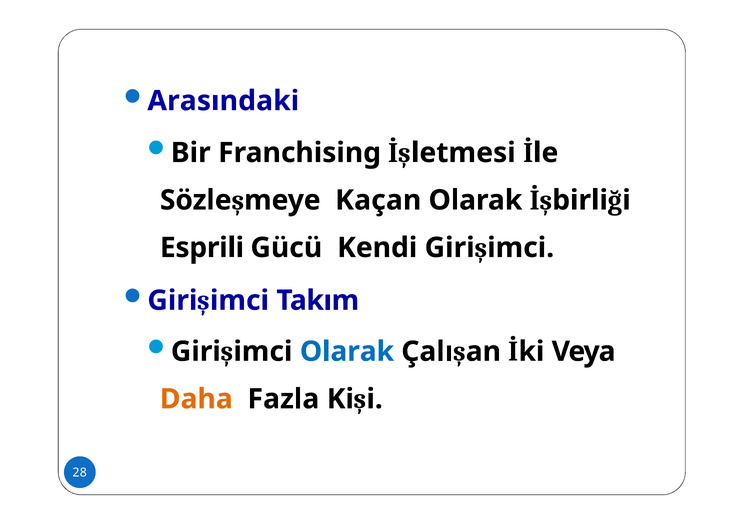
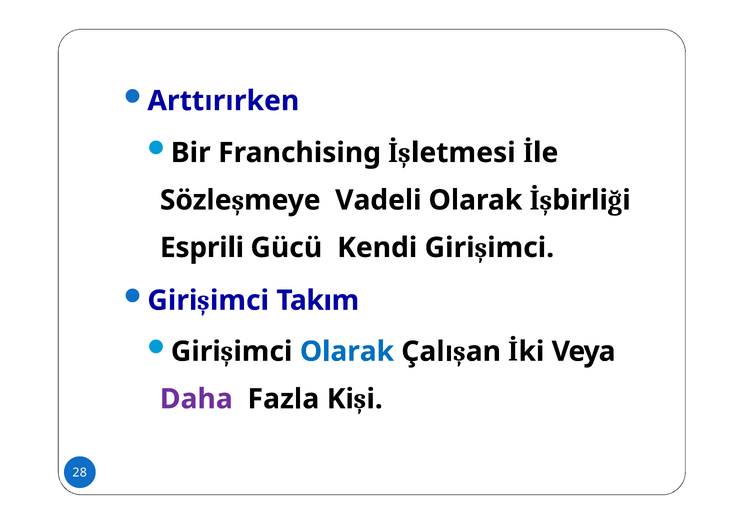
Arasındaki: Arasındaki -> Arttırırken
Kaçan: Kaçan -> Vadeli
Daha colour: orange -> purple
